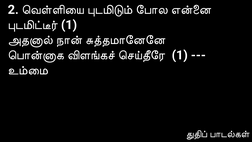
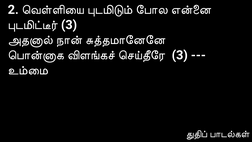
1 at (69, 25): 1 -> 3
1 at (180, 55): 1 -> 3
